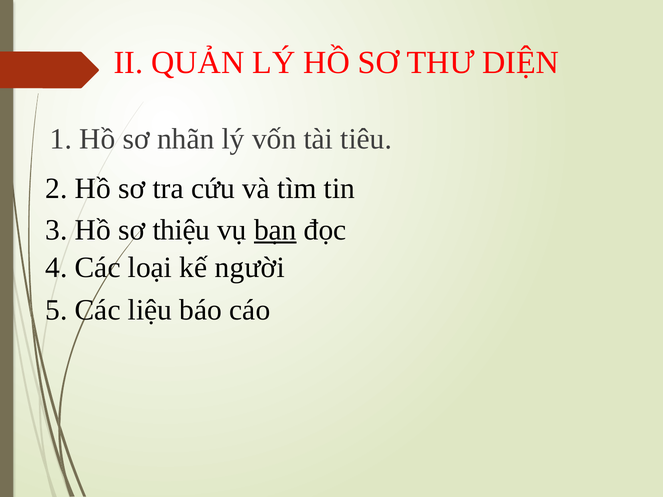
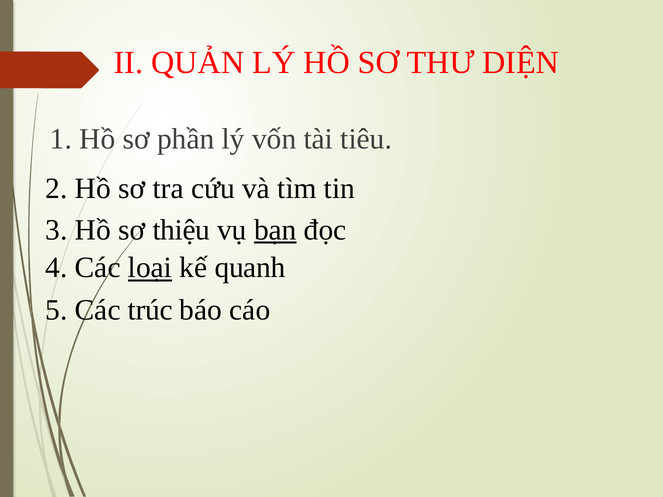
nhãn: nhãn -> phần
loại underline: none -> present
người: người -> quanh
liệu: liệu -> trúc
